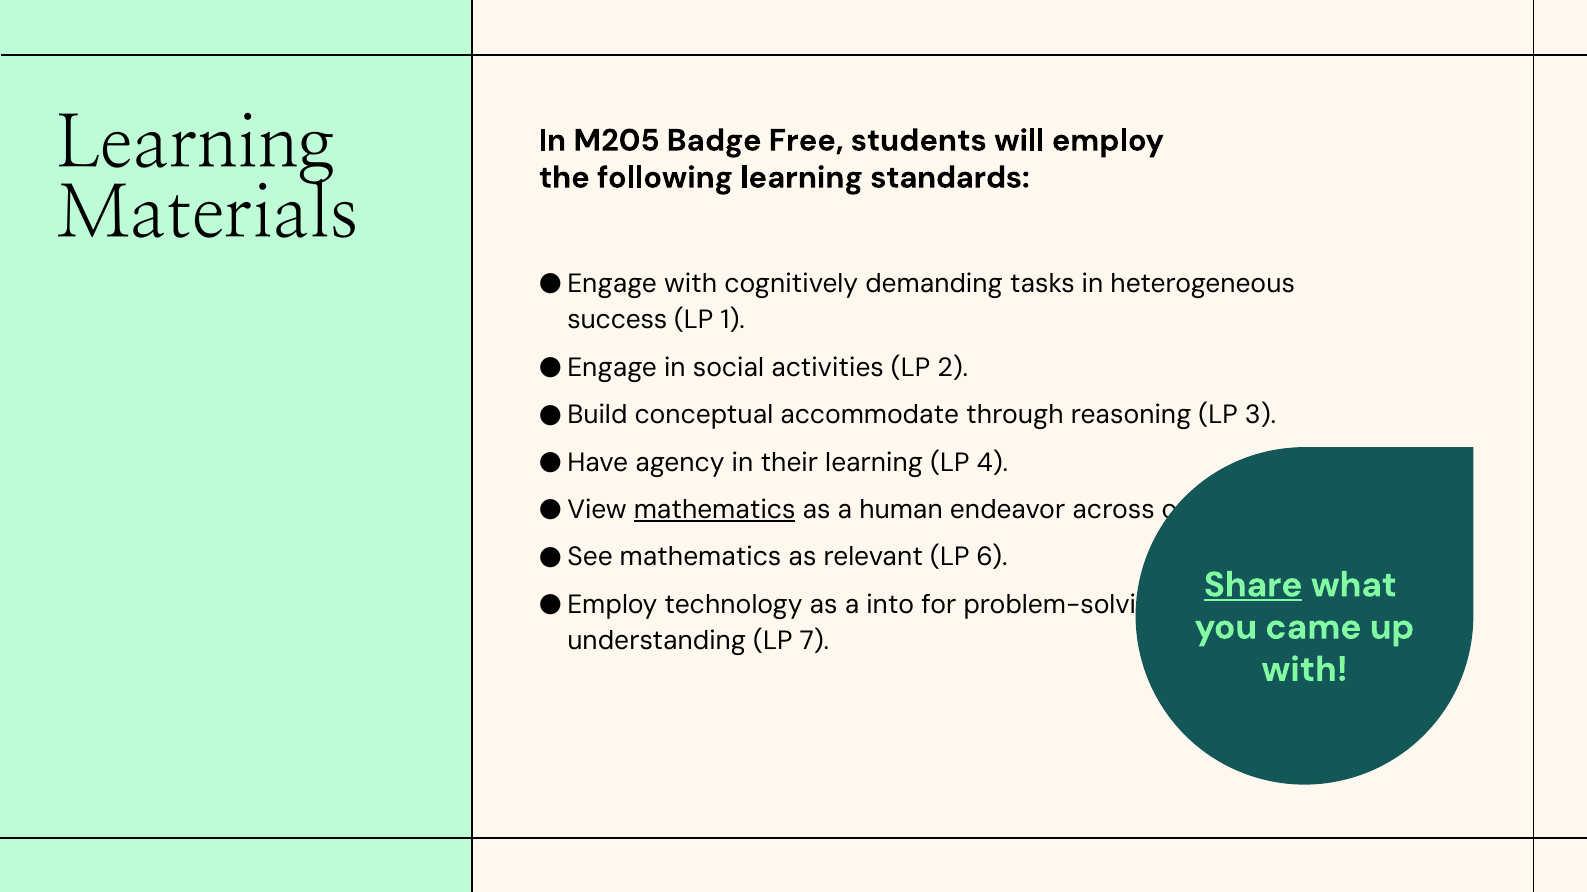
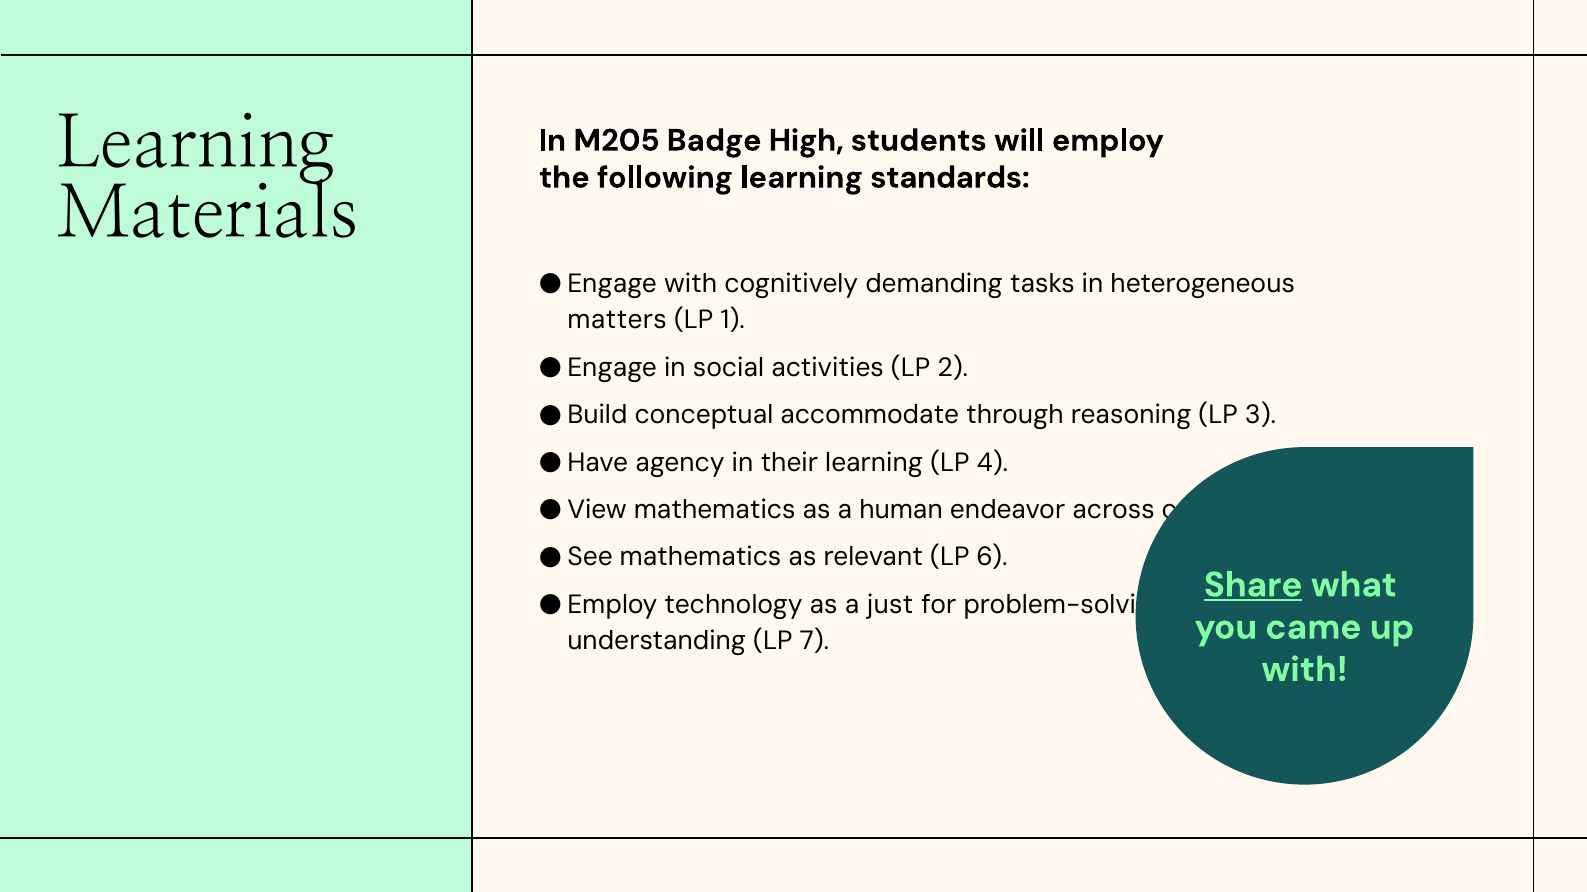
Free: Free -> High
success: success -> matters
mathematics at (715, 510) underline: present -> none
into: into -> just
